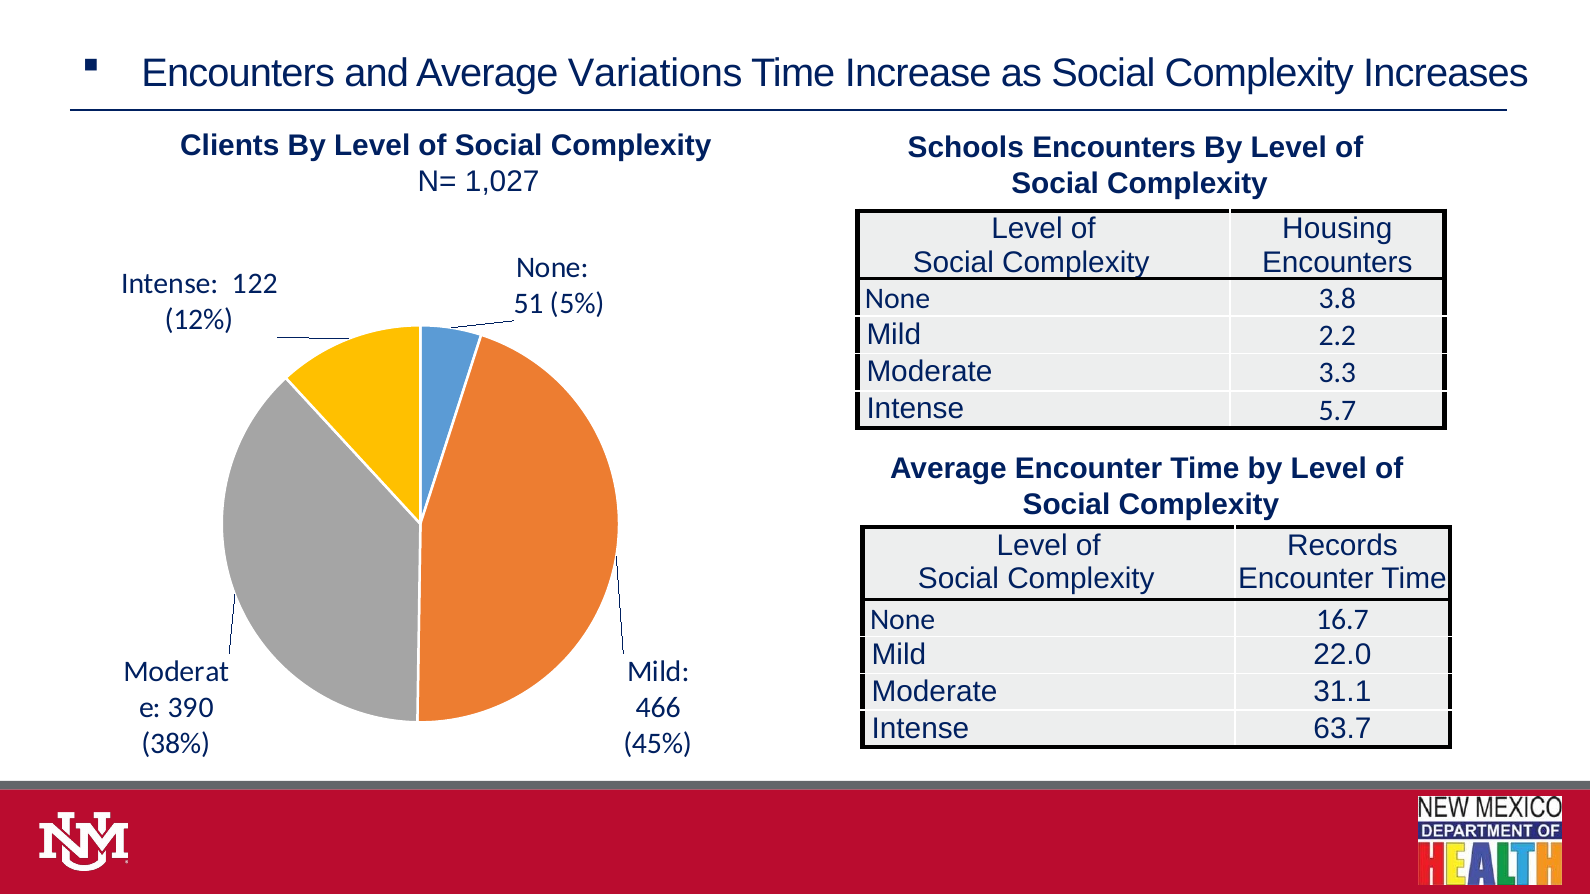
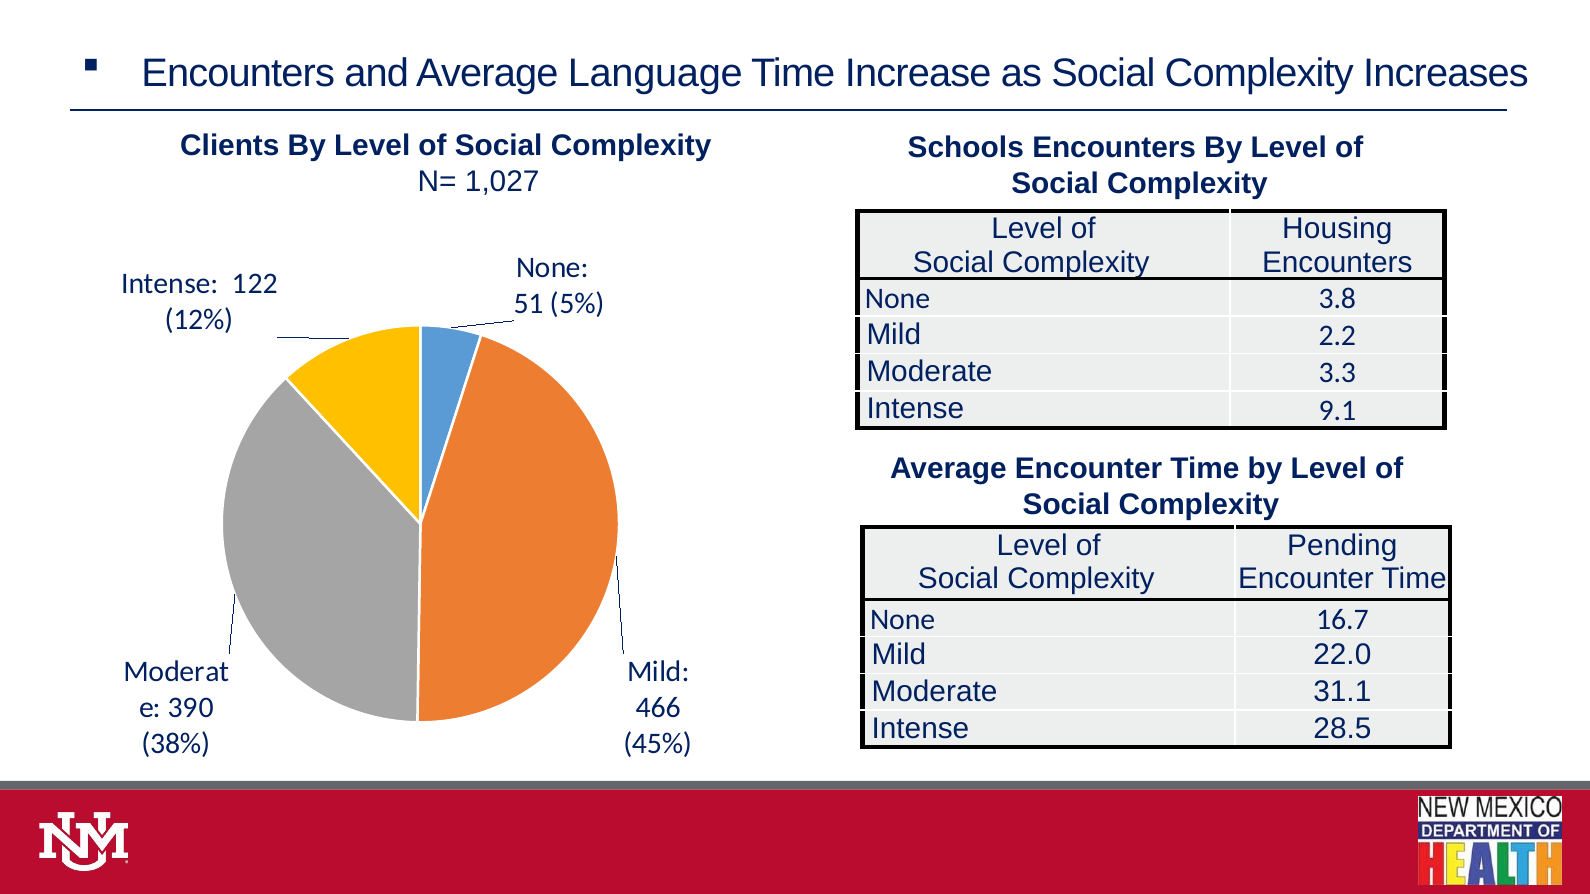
Variations: Variations -> Language
5.7: 5.7 -> 9.1
Records: Records -> Pending
63.7: 63.7 -> 28.5
